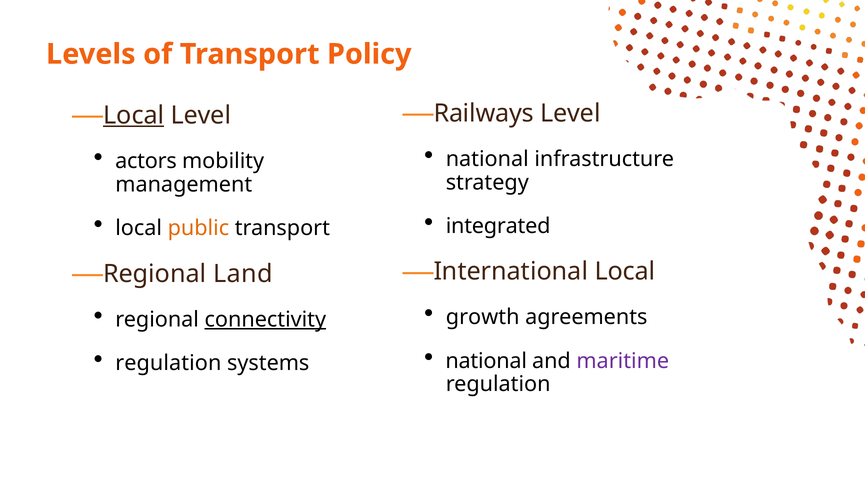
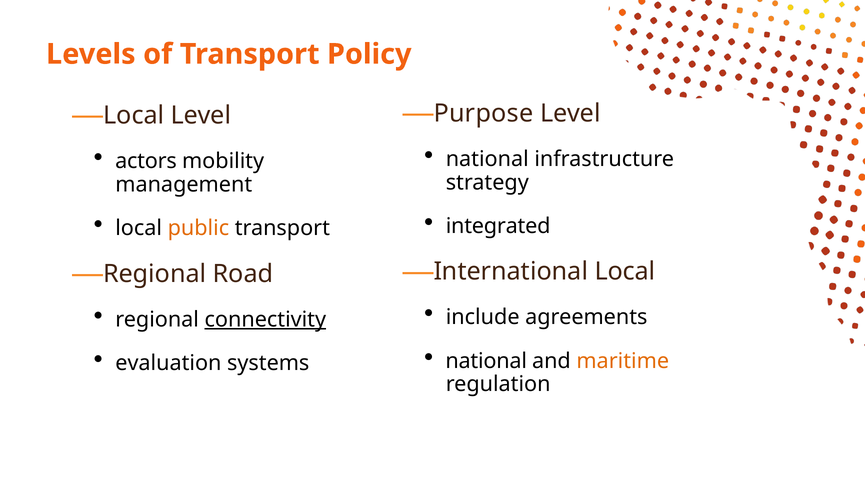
Railways: Railways -> Purpose
Local at (134, 115) underline: present -> none
Land: Land -> Road
growth: growth -> include
maritime colour: purple -> orange
regulation at (168, 363): regulation -> evaluation
